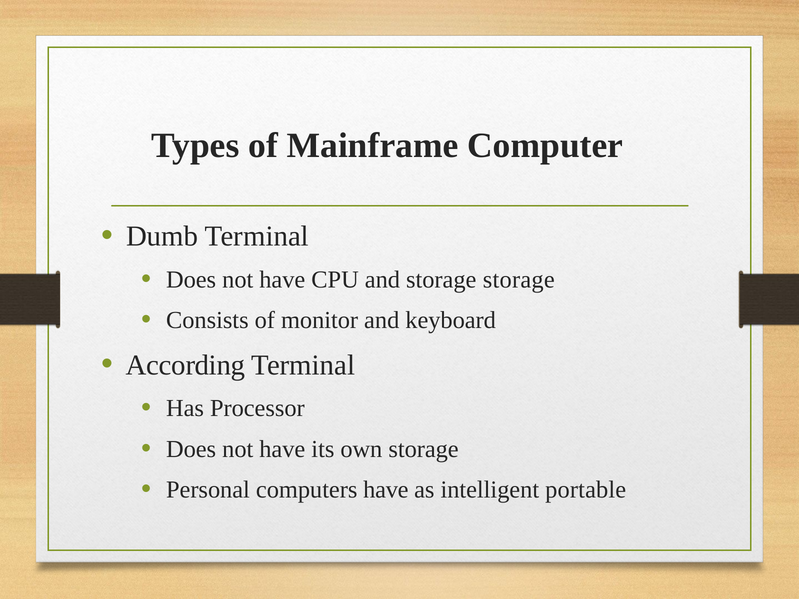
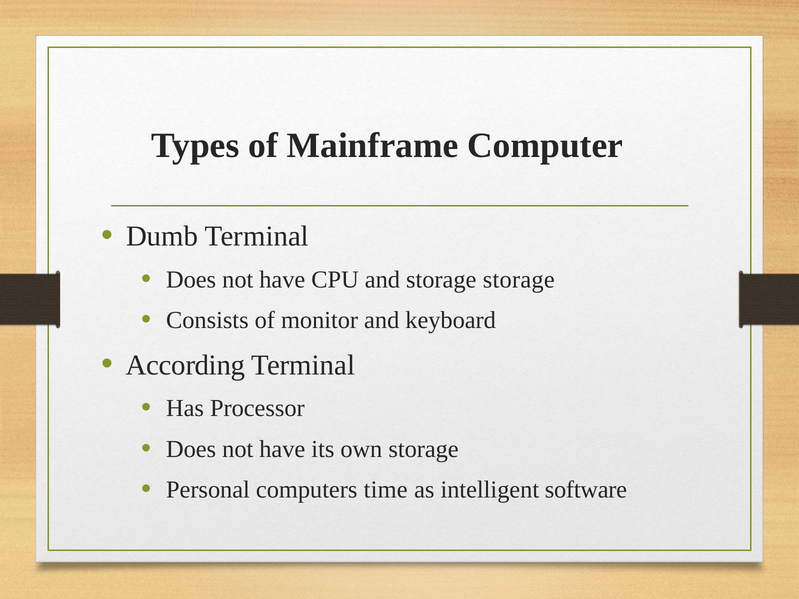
computers have: have -> time
portable: portable -> software
